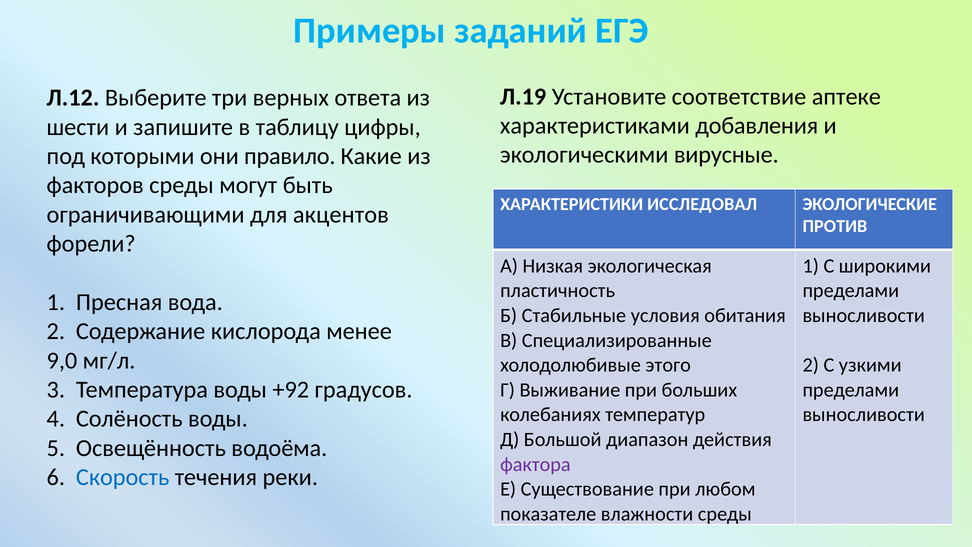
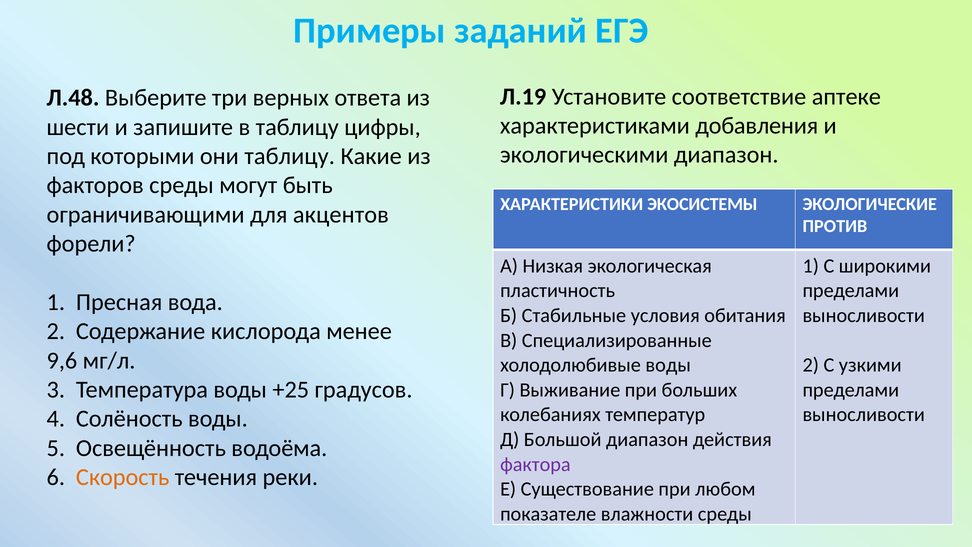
Л.12: Л.12 -> Л.48
экологическими вирусные: вирусные -> диапазон
они правило: правило -> таблицу
ИССЛЕДОВАЛ: ИССЛЕДОВАЛ -> ЭКОСИСТЕМЫ
9,0: 9,0 -> 9,6
холодолюбивые этого: этого -> воды
+92: +92 -> +25
Скорость colour: blue -> orange
